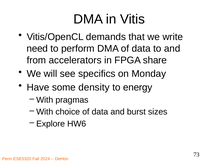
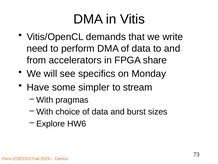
density: density -> simpler
energy: energy -> stream
